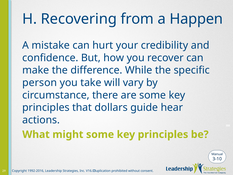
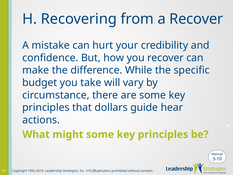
a Happen: Happen -> Recover
person: person -> budget
